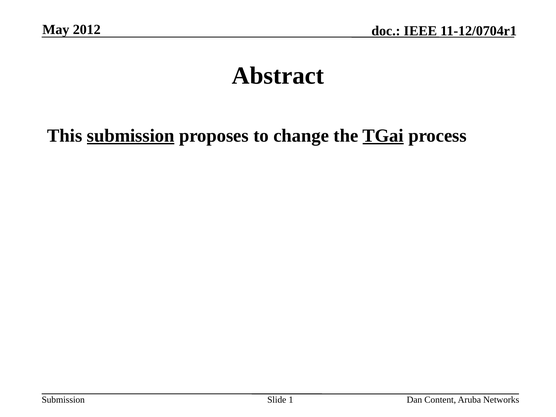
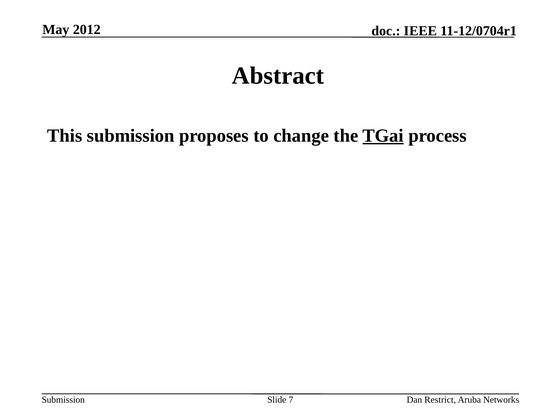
submission at (131, 136) underline: present -> none
1: 1 -> 7
Content: Content -> Restrict
